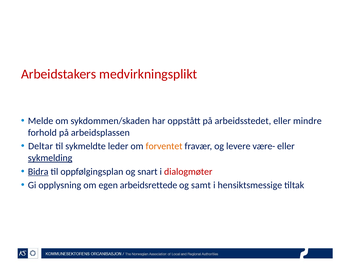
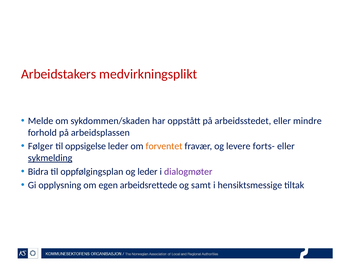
Deltar: Deltar -> Følger
sykmeldte: sykmeldte -> oppsigelse
være-: være- -> forts-
Bidra underline: present -> none
og snart: snart -> leder
dialogmøter colour: red -> purple
